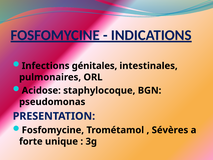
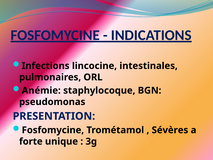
génitales: génitales -> lincocine
Acidose: Acidose -> Anémie
